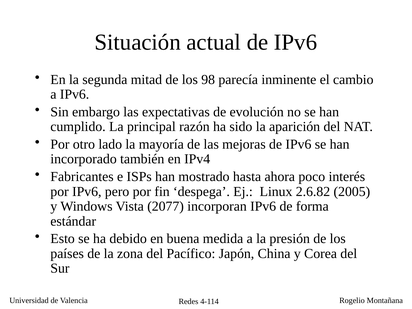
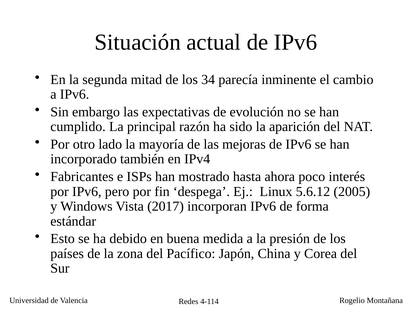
98: 98 -> 34
2.6.82: 2.6.82 -> 5.6.12
2077: 2077 -> 2017
